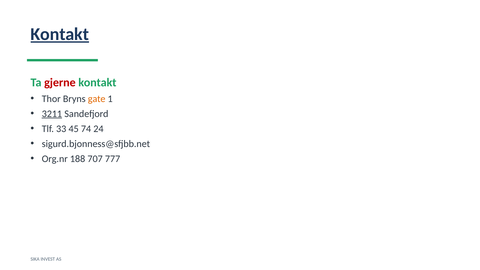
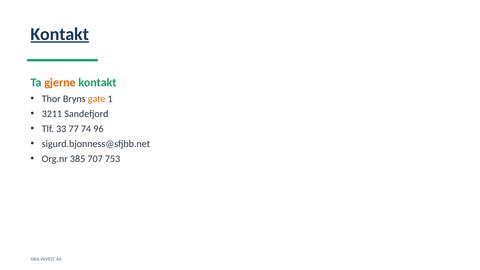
gjerne colour: red -> orange
3211 underline: present -> none
45: 45 -> 77
24: 24 -> 96
188: 188 -> 385
777: 777 -> 753
